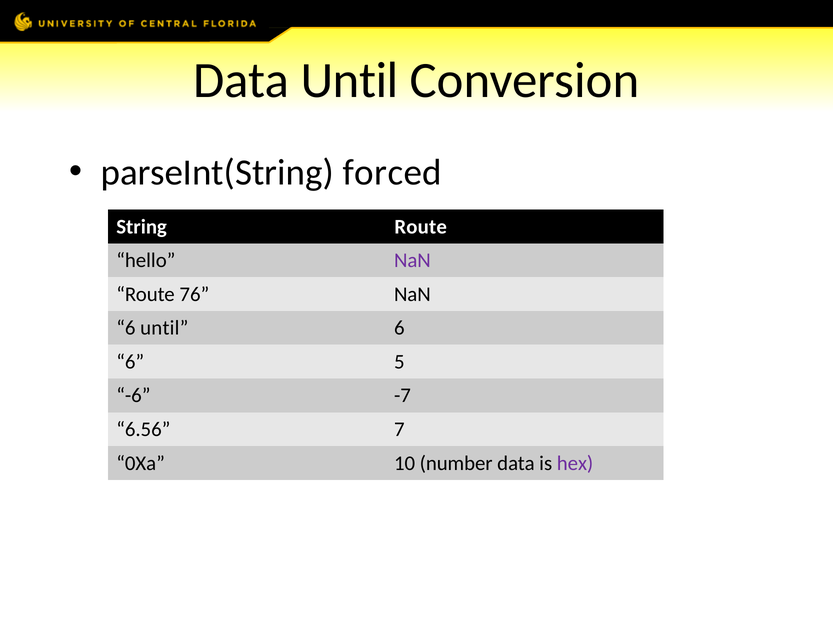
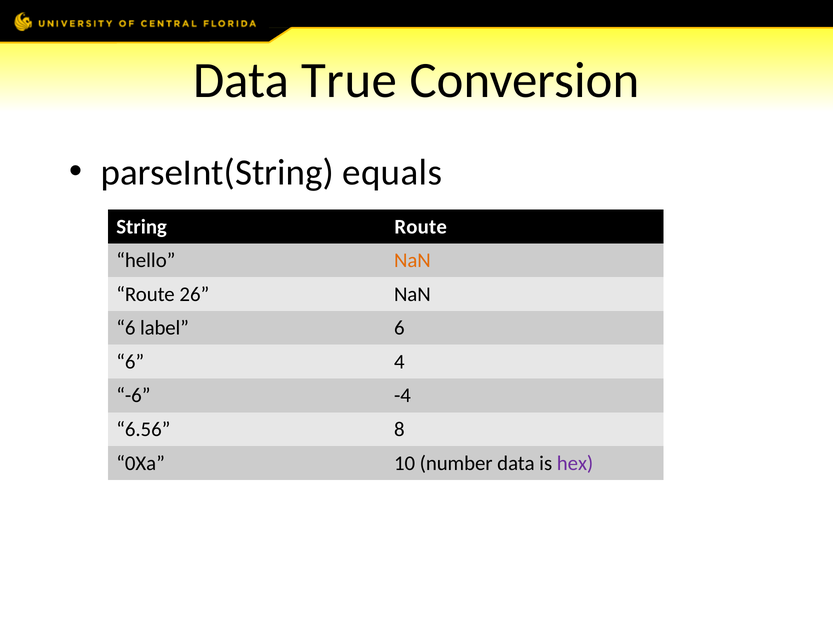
Data Until: Until -> True
forced: forced -> equals
NaN at (412, 260) colour: purple -> orange
76: 76 -> 26
6 until: until -> label
5: 5 -> 4
-7: -7 -> -4
7: 7 -> 8
